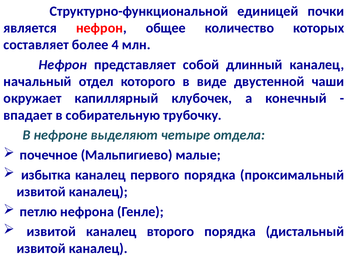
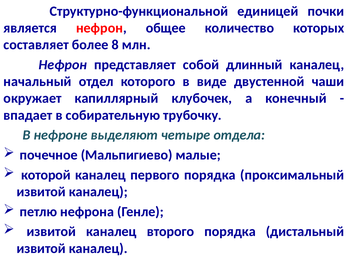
4: 4 -> 8
избытка: избытка -> которой
